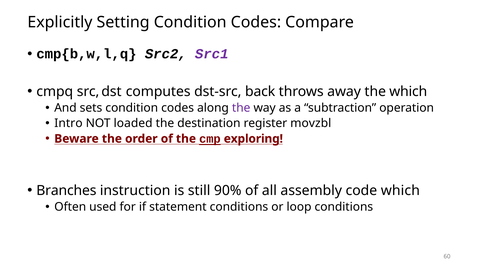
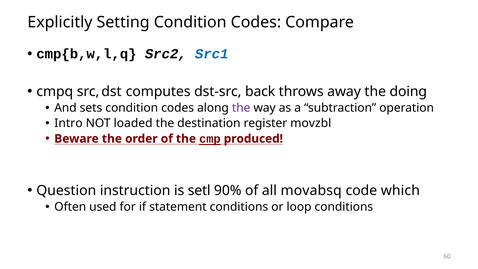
Src1 colour: purple -> blue
the which: which -> doing
exploring: exploring -> produced
Branches: Branches -> Question
still: still -> setl
assembly: assembly -> movabsq
